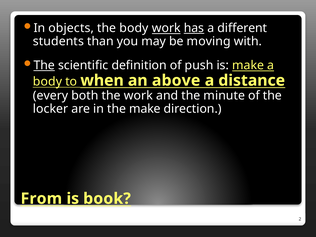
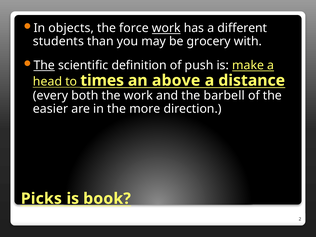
the body: body -> force
has underline: present -> none
moving: moving -> grocery
body at (47, 82): body -> head
when: when -> times
minute: minute -> barbell
locker: locker -> easier
the make: make -> more
From: From -> Picks
